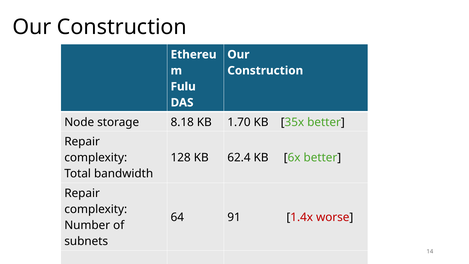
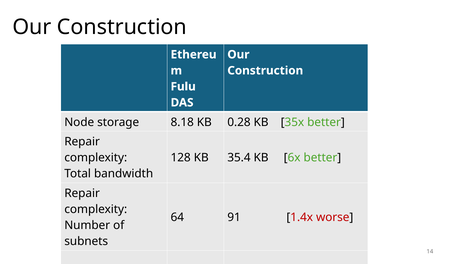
1.70: 1.70 -> 0.28
62.4: 62.4 -> 35.4
